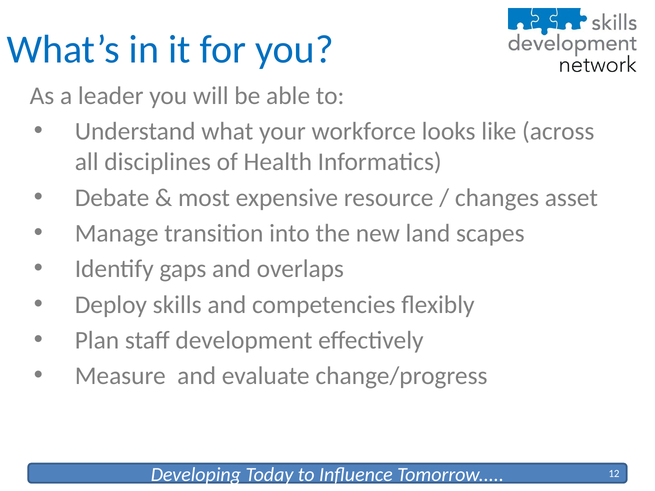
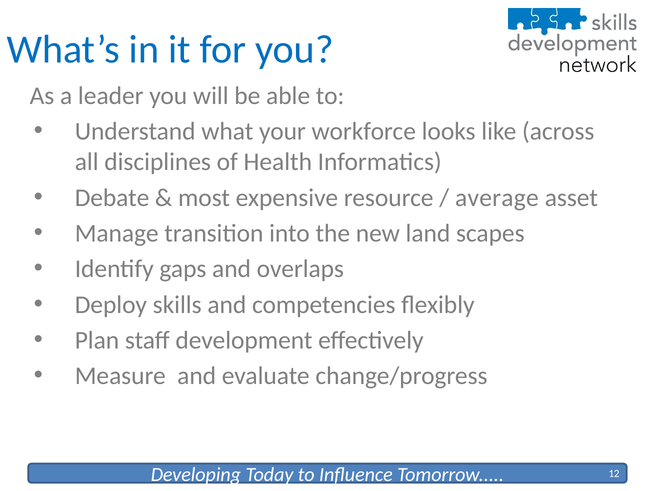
changes: changes -> average
